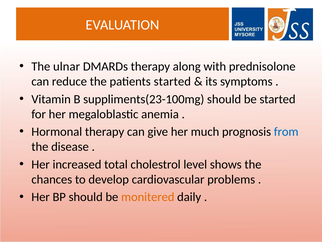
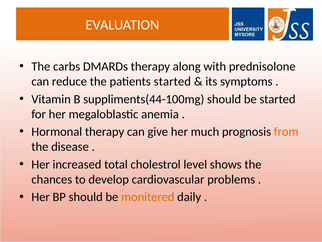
ulnar: ulnar -> carbs
suppliments(23-100mg: suppliments(23-100mg -> suppliments(44-100mg
from colour: blue -> orange
